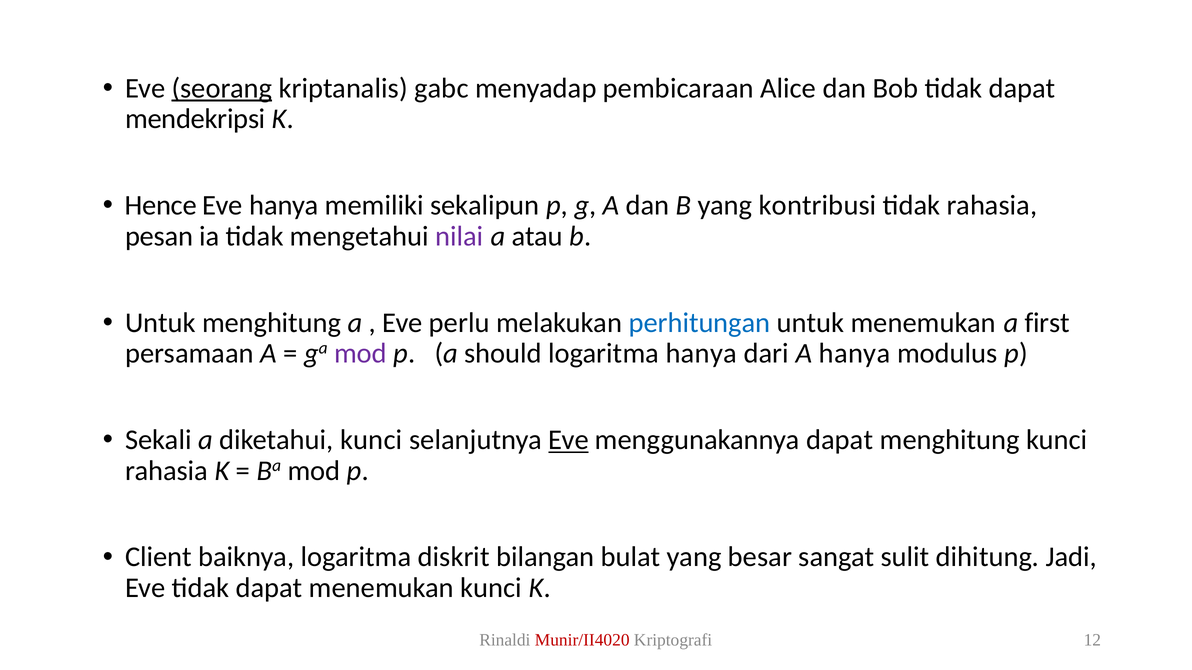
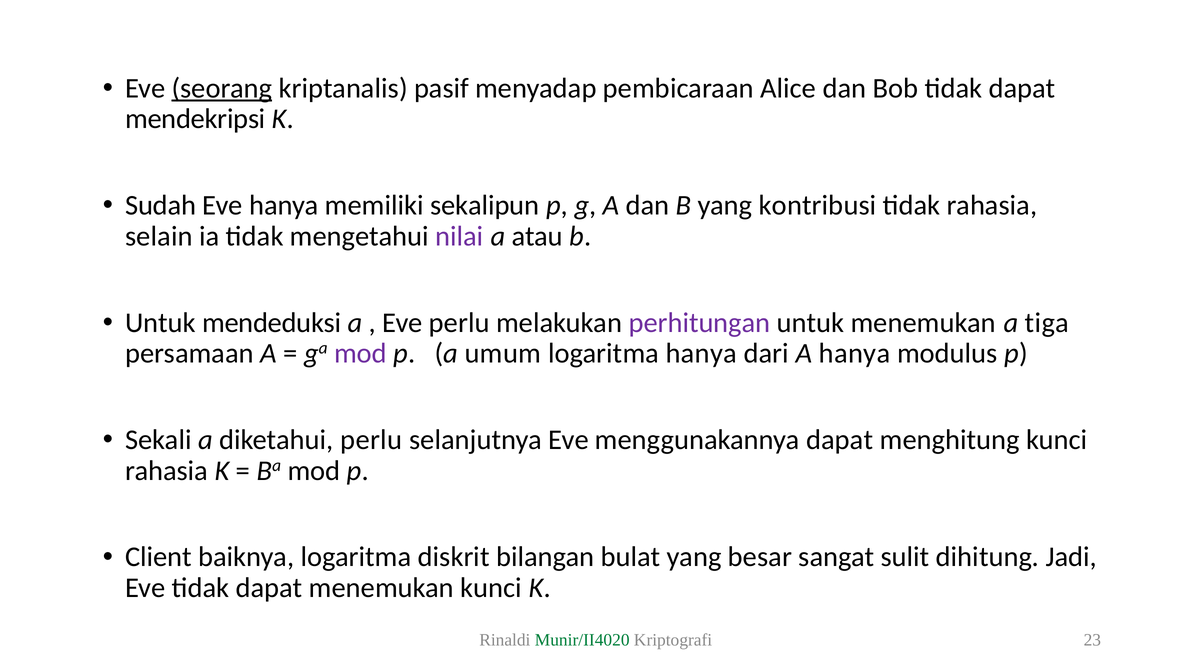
gabc: gabc -> pasif
Hence: Hence -> Sudah
pesan: pesan -> selain
Untuk menghitung: menghitung -> mendeduksi
perhitungan colour: blue -> purple
first: first -> tiga
should: should -> umum
diketahui kunci: kunci -> perlu
Eve at (569, 440) underline: present -> none
Munir/II4020 colour: red -> green
12: 12 -> 23
